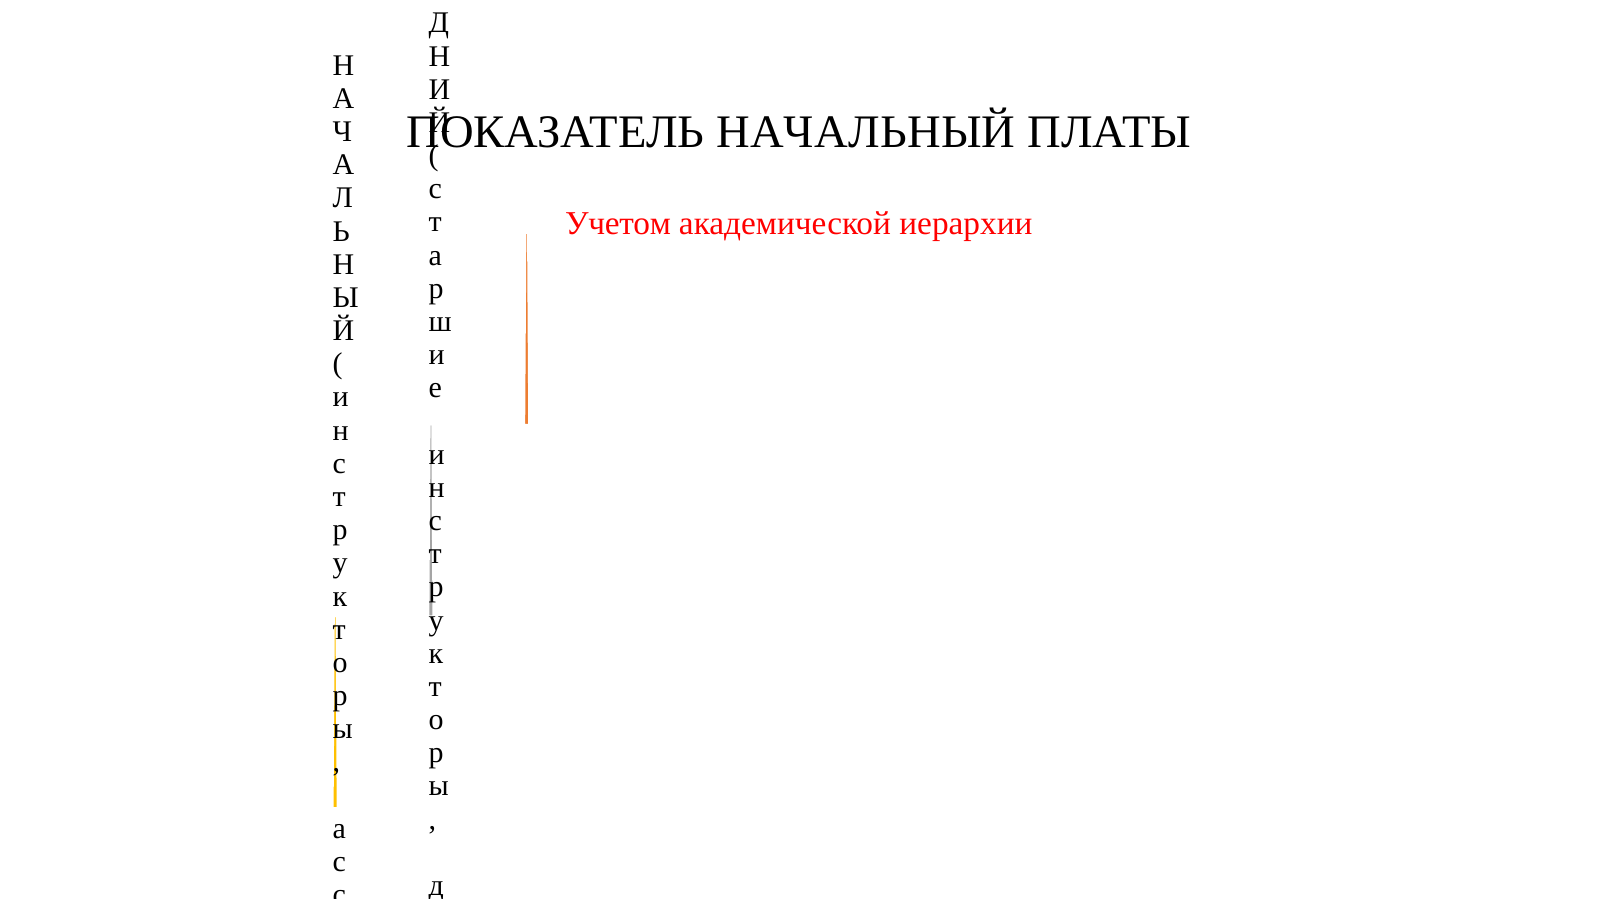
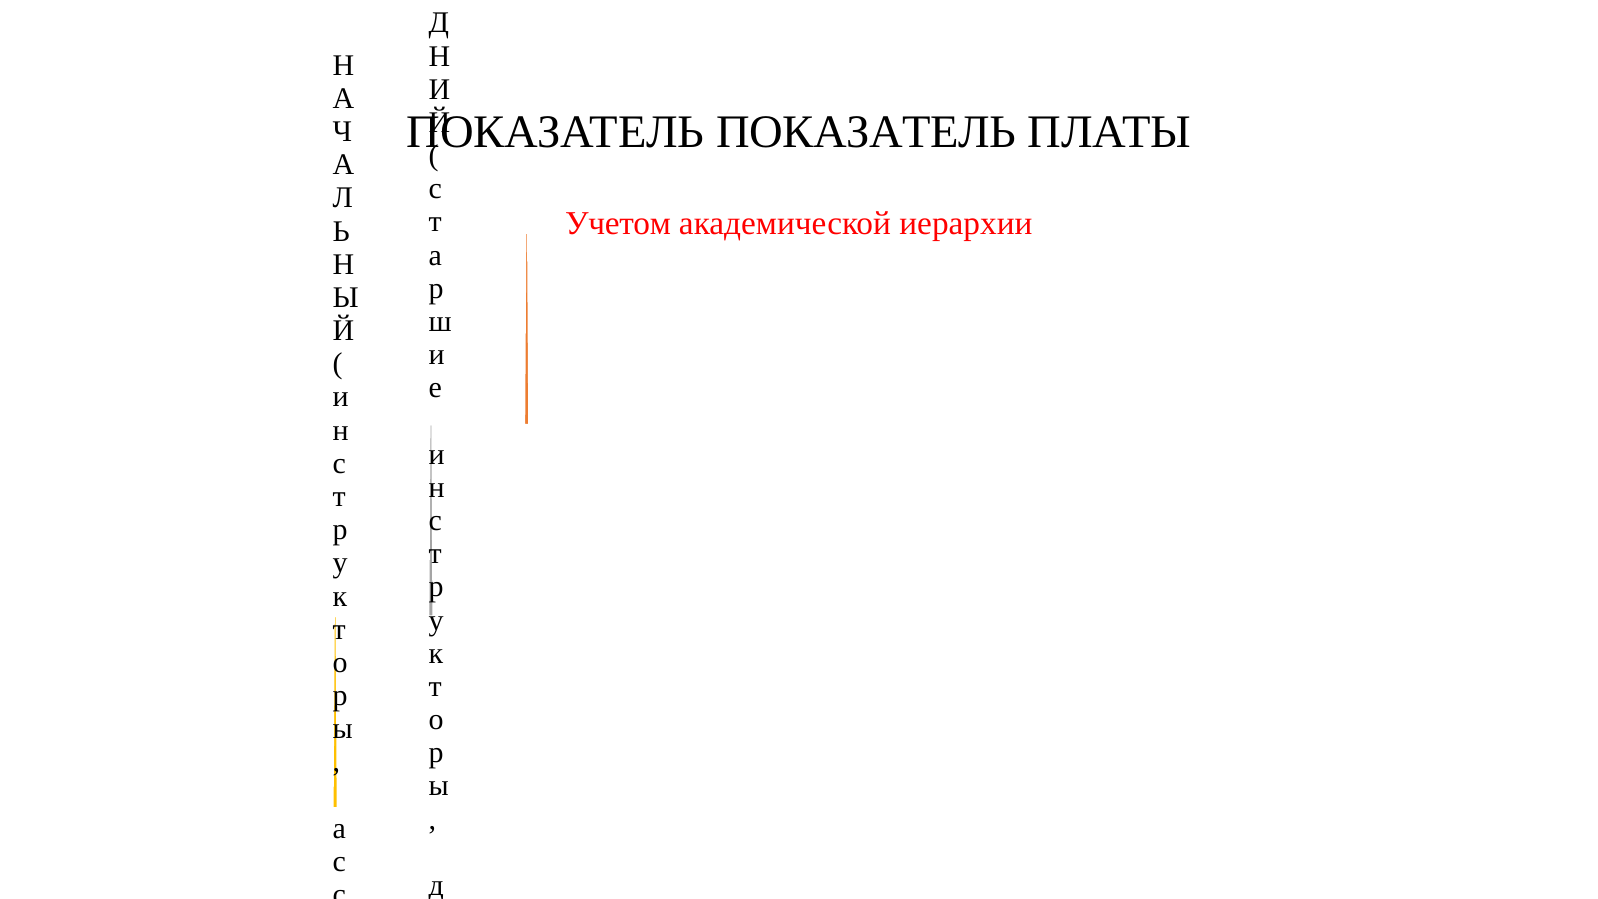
НАЧАЛЬНЫЙ at (866, 132): НАЧАЛЬНЫЙ -> ПОКАЗАТЕЛЬ
